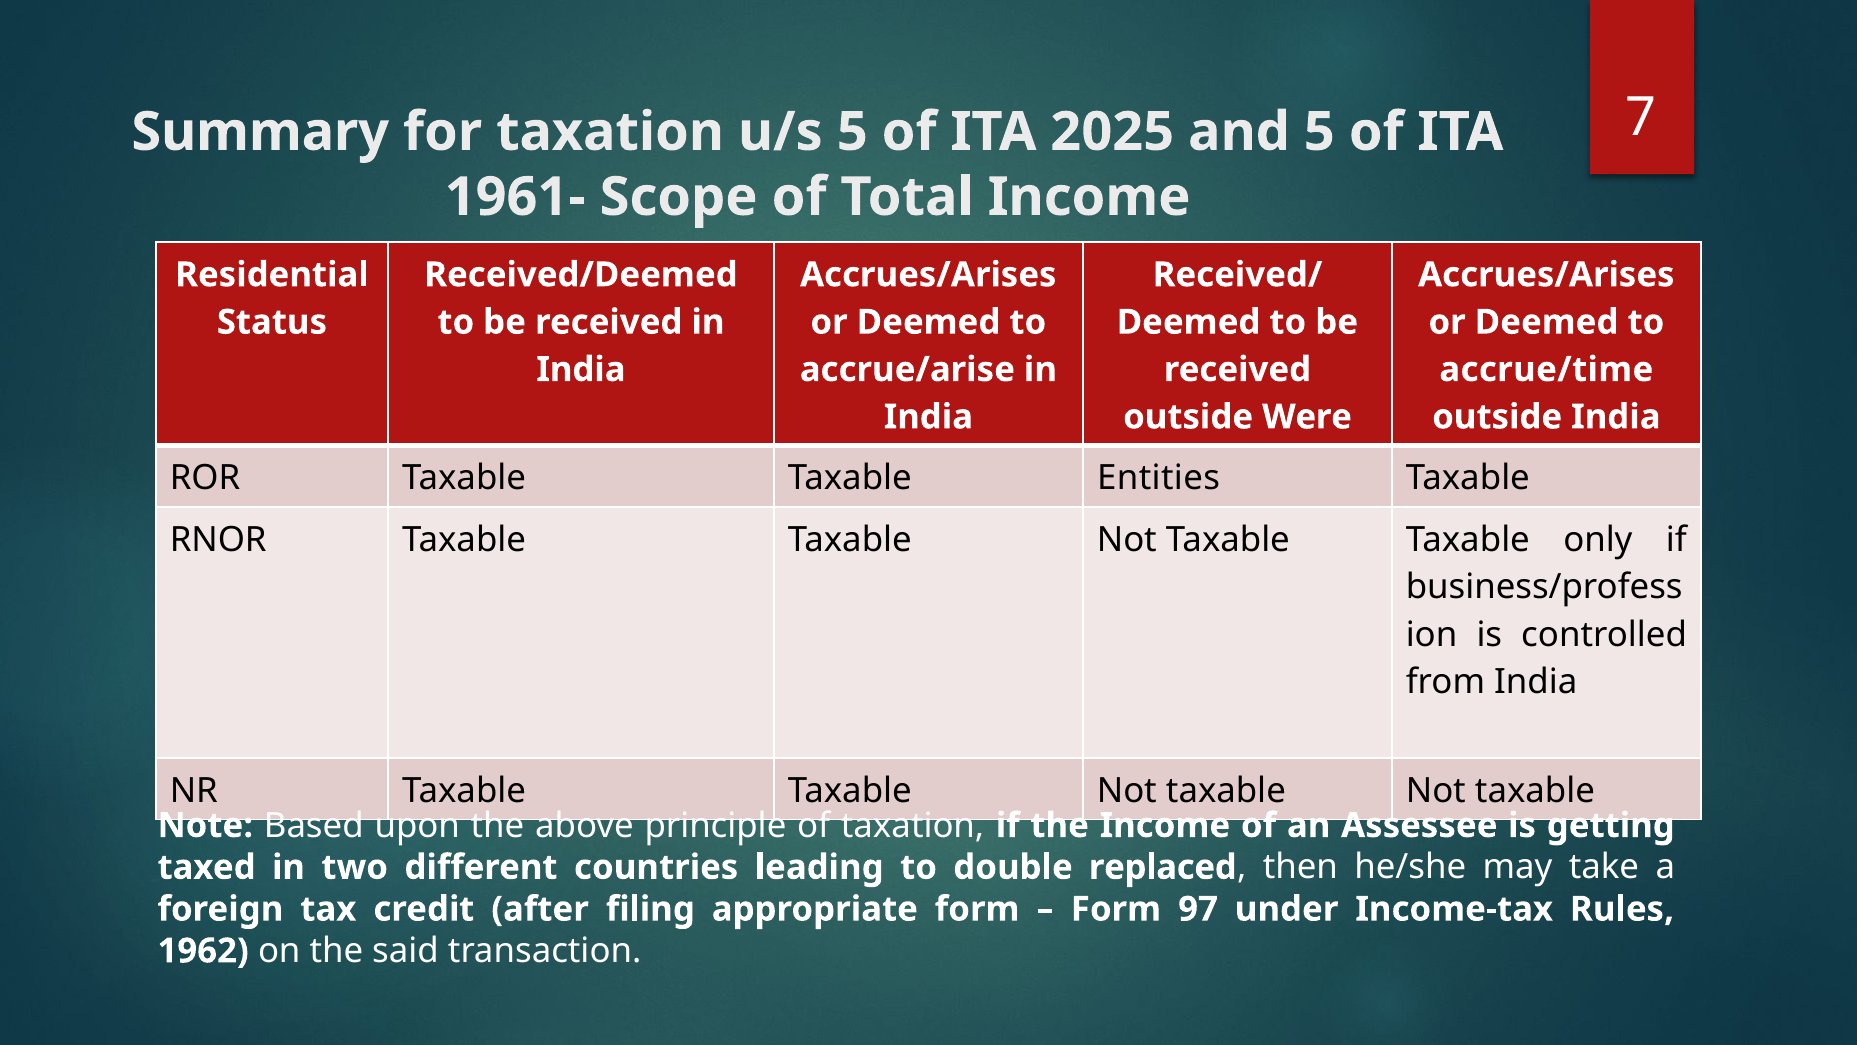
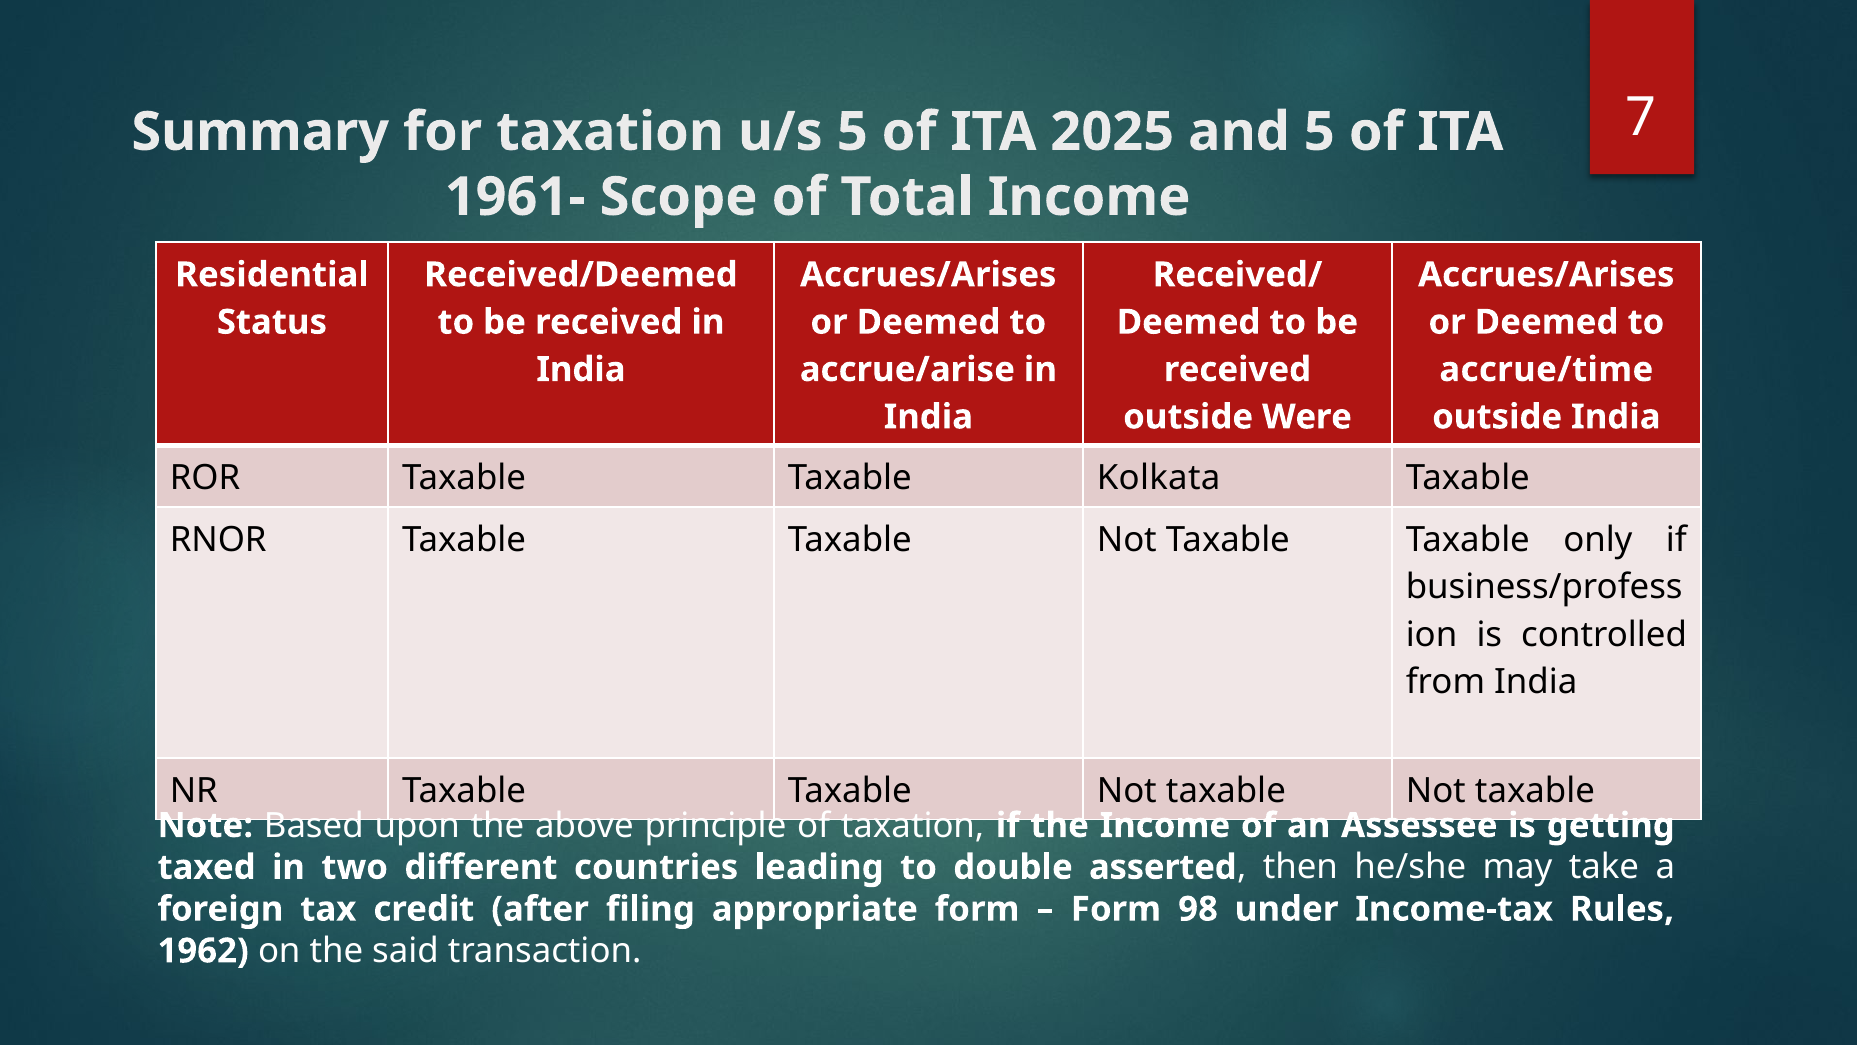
Entities: Entities -> Kolkata
replaced: replaced -> asserted
97: 97 -> 98
